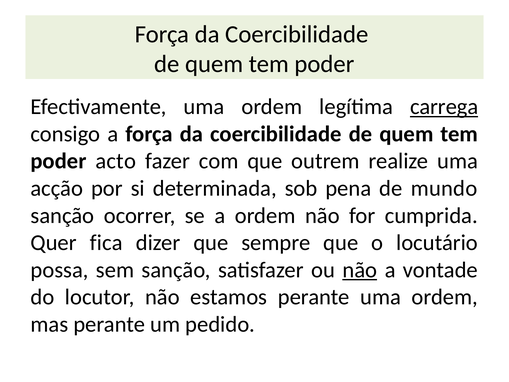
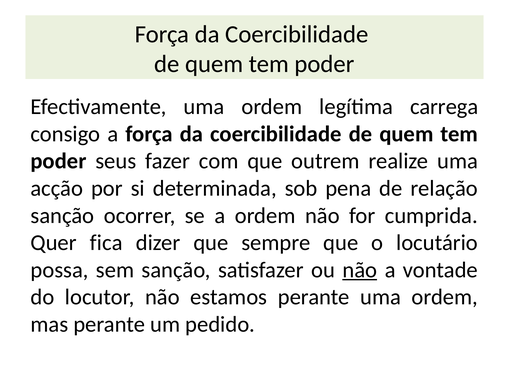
carrega underline: present -> none
acto: acto -> seus
mundo: mundo -> relação
